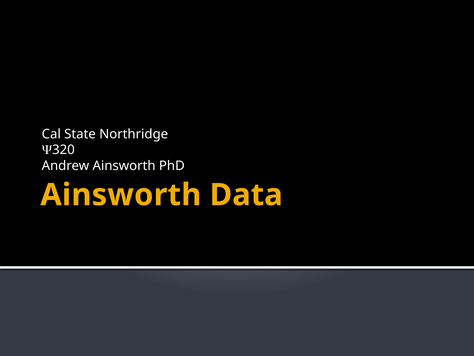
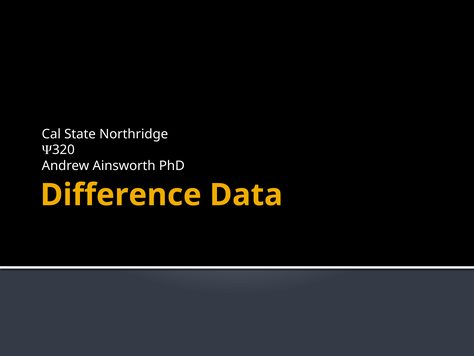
Ainsworth at (121, 195): Ainsworth -> Difference
